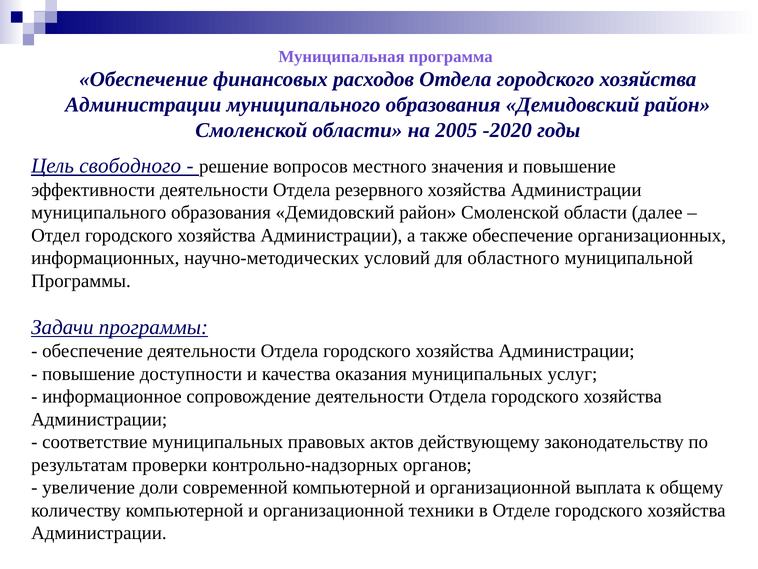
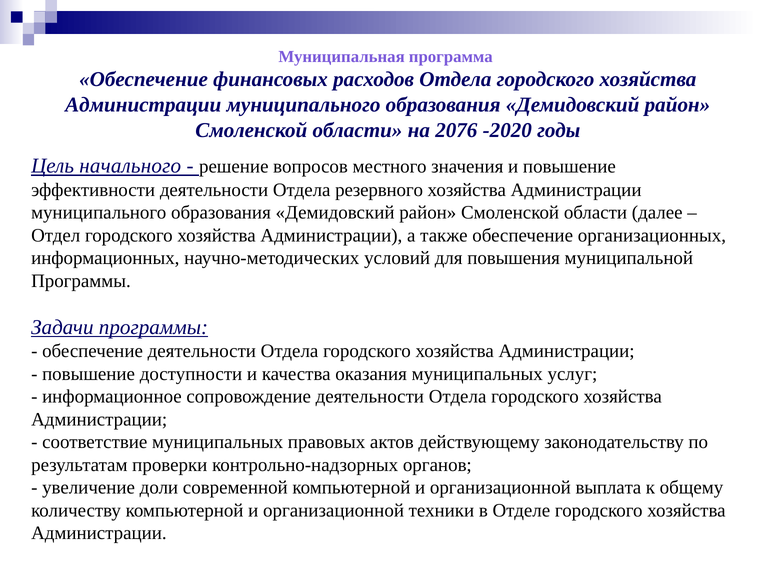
2005: 2005 -> 2076
свободного: свободного -> начального
областного: областного -> повышения
